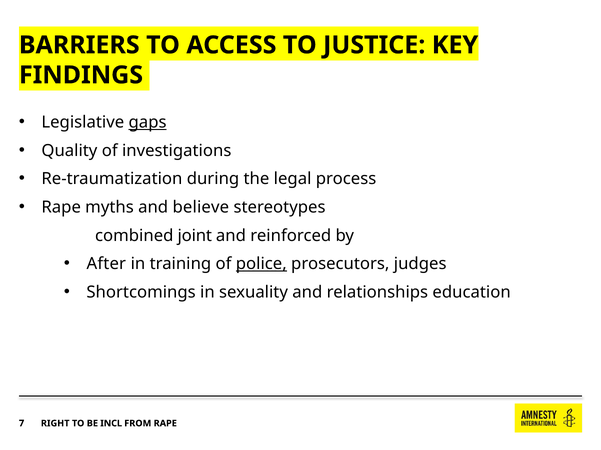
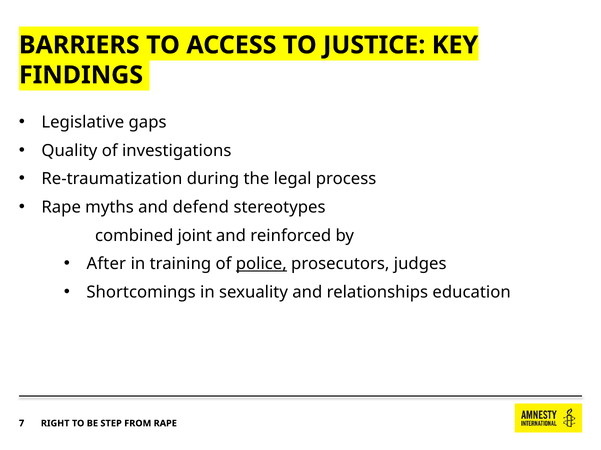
gaps underline: present -> none
believe: believe -> defend
INCL: INCL -> STEP
